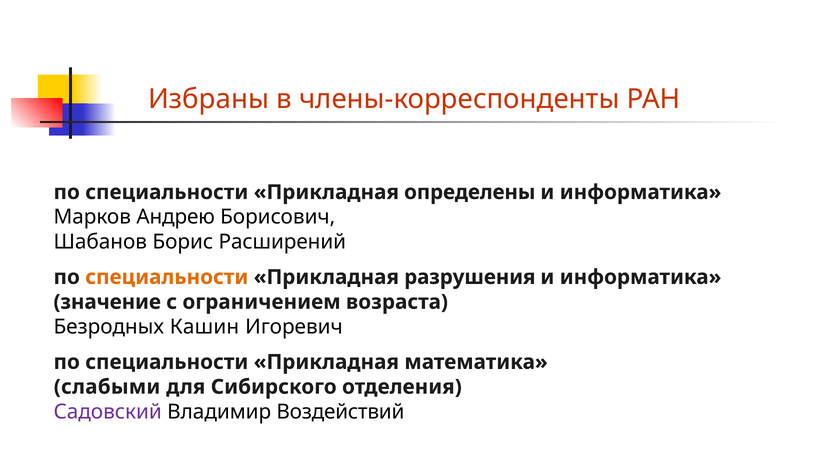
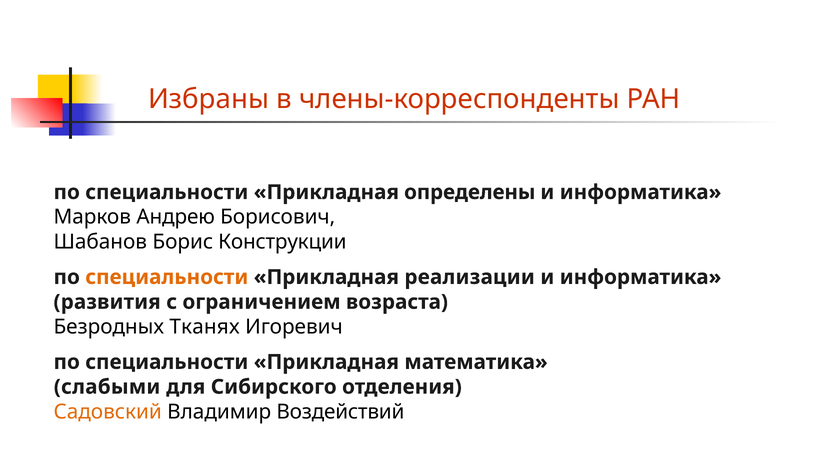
Расширений: Расширений -> Конструкции
разрушения: разрушения -> реализации
значение: значение -> развития
Кашин: Кашин -> Тканях
Садовский colour: purple -> orange
